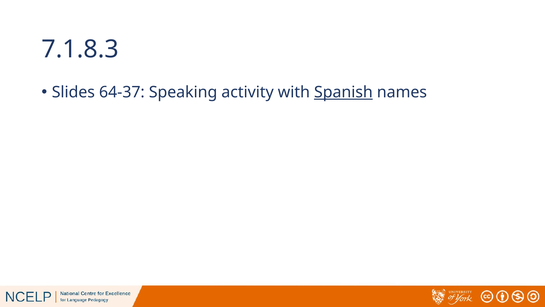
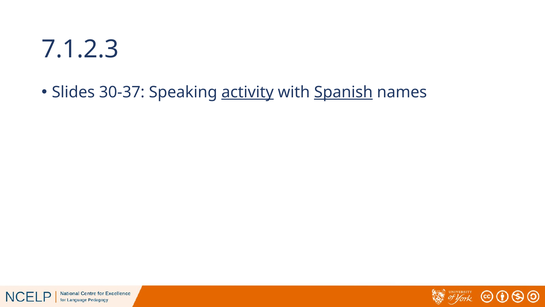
7.1.8.3: 7.1.8.3 -> 7.1.2.3
64-37: 64-37 -> 30-37
activity underline: none -> present
